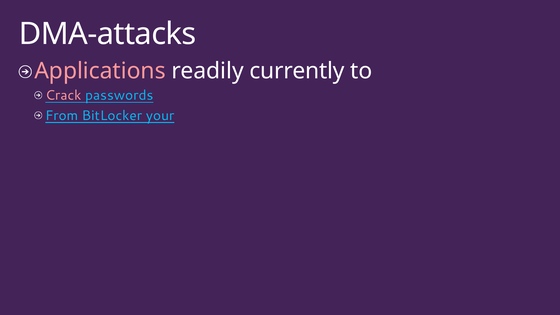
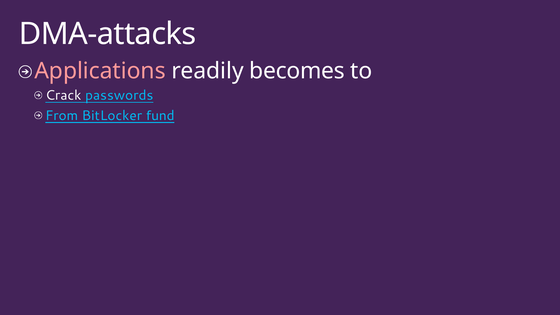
currently: currently -> becomes
Crack colour: pink -> white
your: your -> fund
